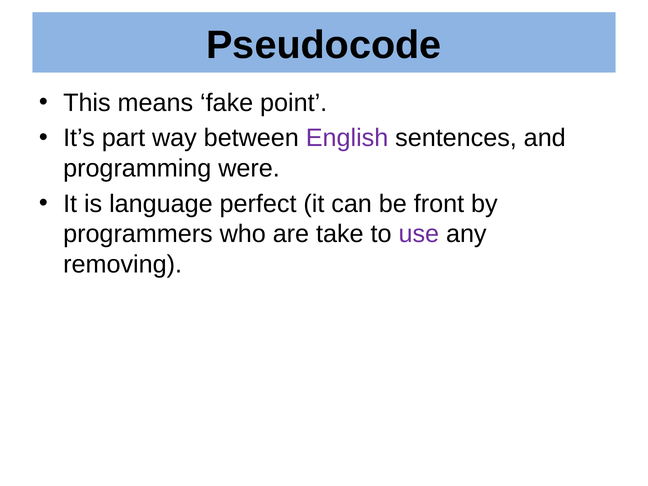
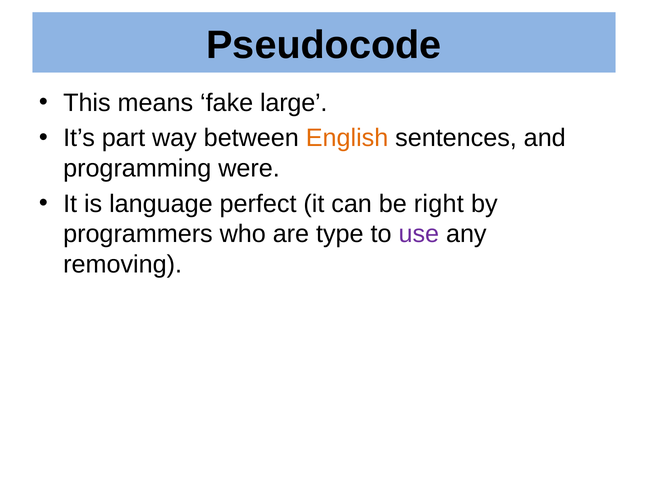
point: point -> large
English colour: purple -> orange
front: front -> right
take: take -> type
